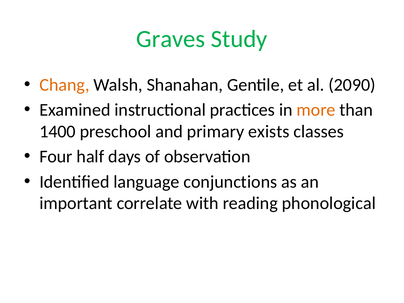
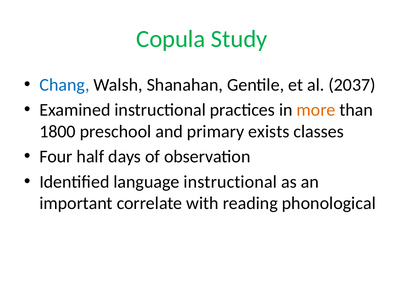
Graves: Graves -> Copula
Chang colour: orange -> blue
2090: 2090 -> 2037
1400: 1400 -> 1800
language conjunctions: conjunctions -> instructional
